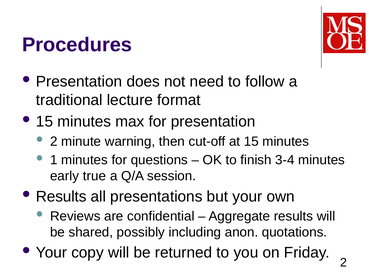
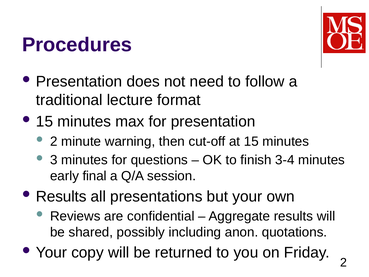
1: 1 -> 3
true: true -> final
